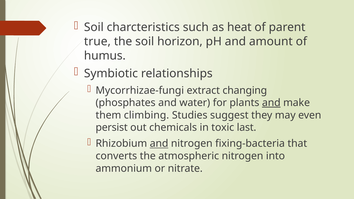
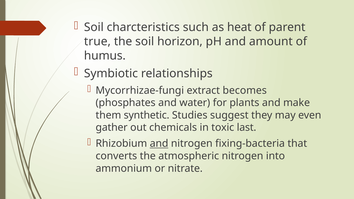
changing: changing -> becomes
and at (271, 103) underline: present -> none
climbing: climbing -> synthetic
persist: persist -> gather
